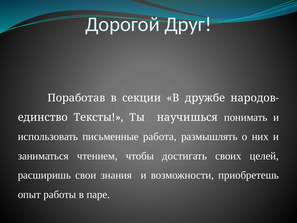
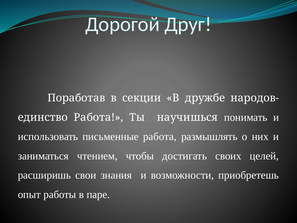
Тексты at (99, 117): Тексты -> Работа
